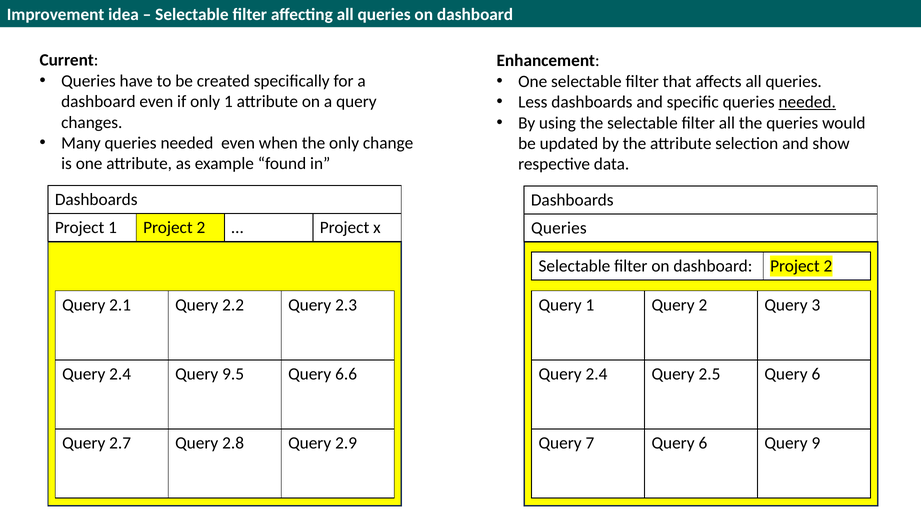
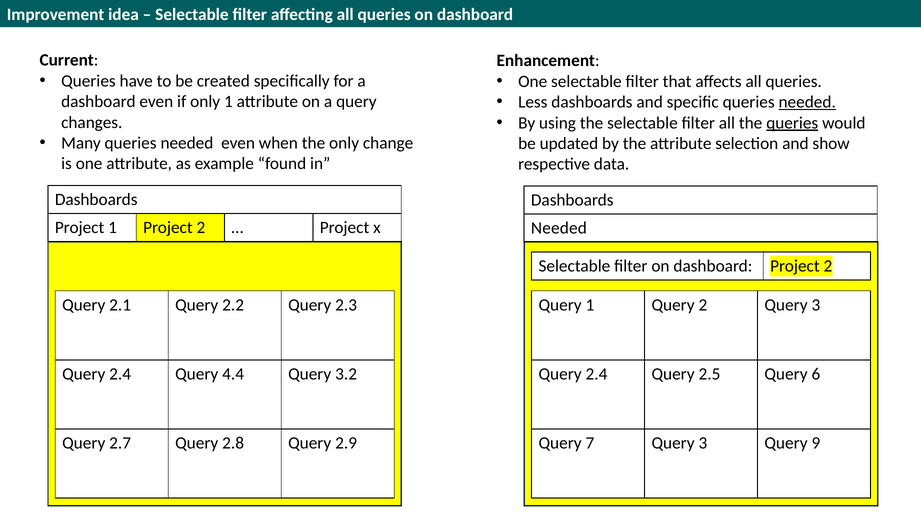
queries at (792, 123) underline: none -> present
Queries at (559, 228): Queries -> Needed
9.5: 9.5 -> 4.4
6.6: 6.6 -> 3.2
7 Query 6: 6 -> 3
